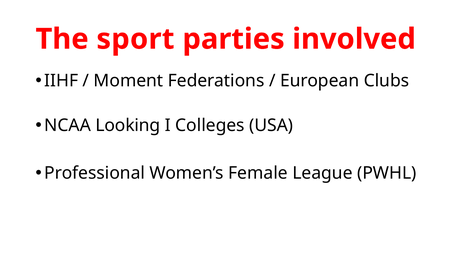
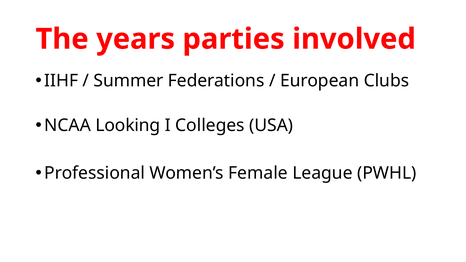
sport: sport -> years
Moment: Moment -> Summer
